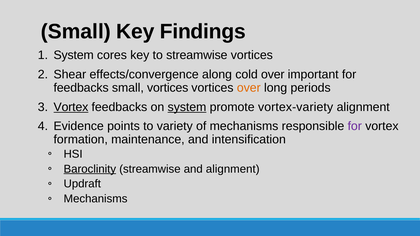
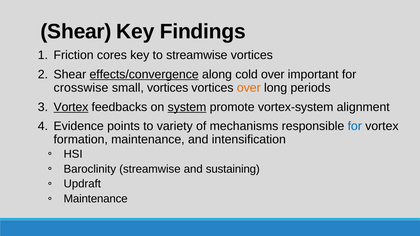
Small at (76, 32): Small -> Shear
System at (74, 55): System -> Friction
effects/convergence underline: none -> present
feedbacks at (81, 88): feedbacks -> crosswise
vortex-variety: vortex-variety -> vortex-system
for at (355, 126) colour: purple -> blue
Baroclinity underline: present -> none
and alignment: alignment -> sustaining
Mechanisms at (96, 199): Mechanisms -> Maintenance
